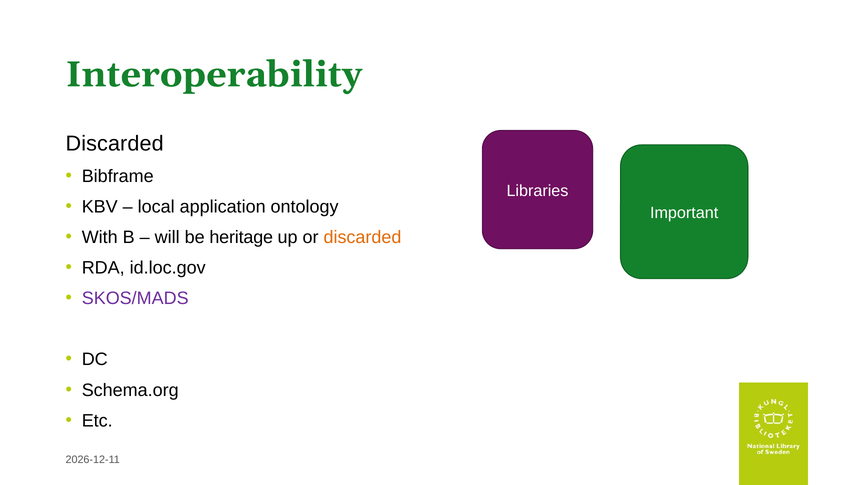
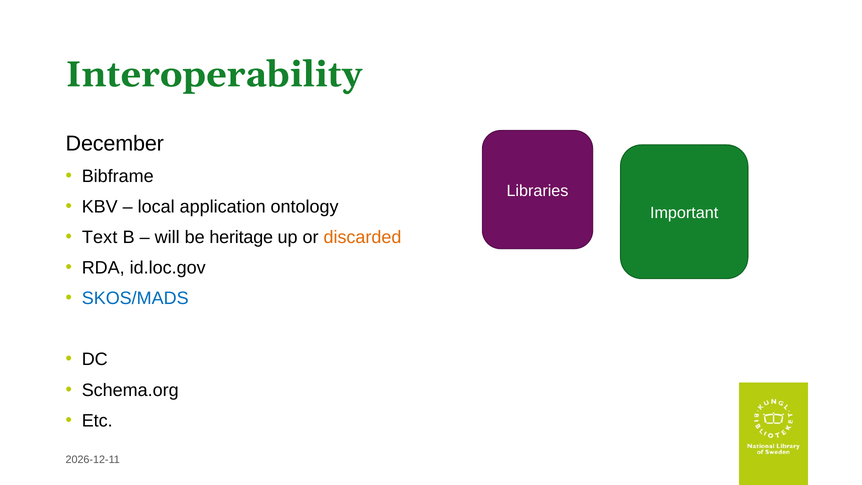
Discarded at (115, 144): Discarded -> December
With: With -> Text
SKOS/MADS colour: purple -> blue
